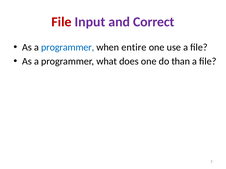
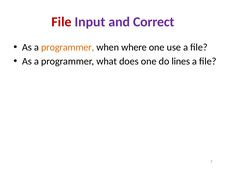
programmer at (68, 47) colour: blue -> orange
entire: entire -> where
than: than -> lines
